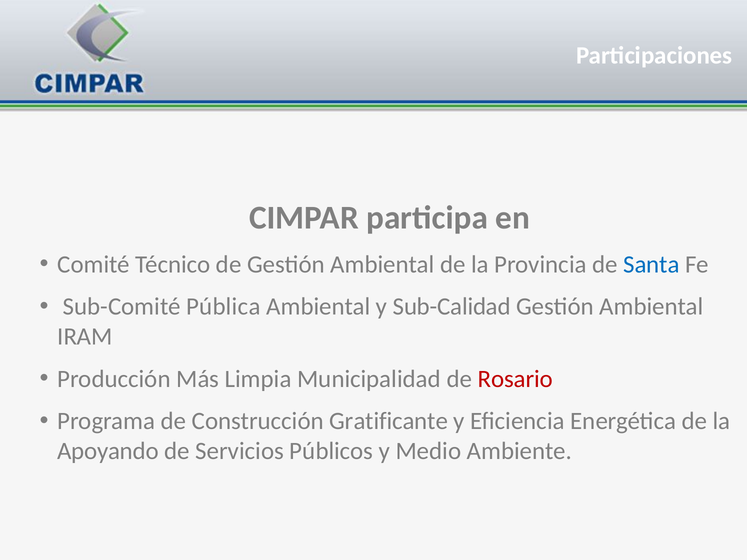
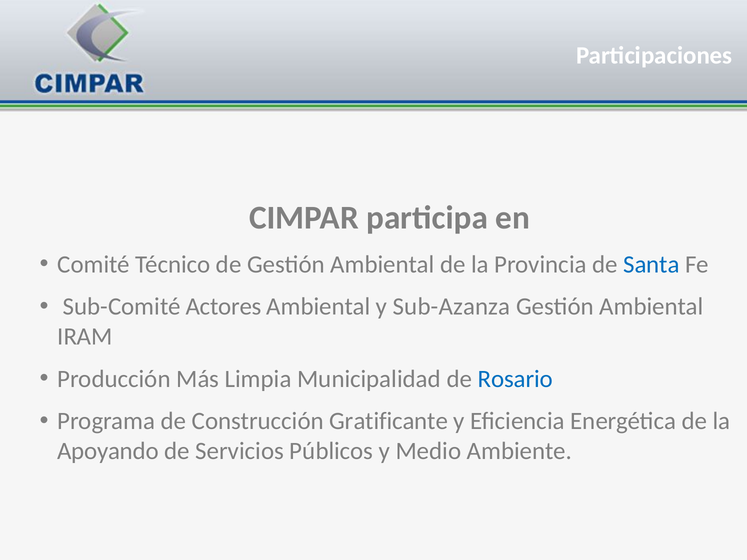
Pública: Pública -> Actores
Sub-Calidad: Sub-Calidad -> Sub-Azanza
Rosario colour: red -> blue
